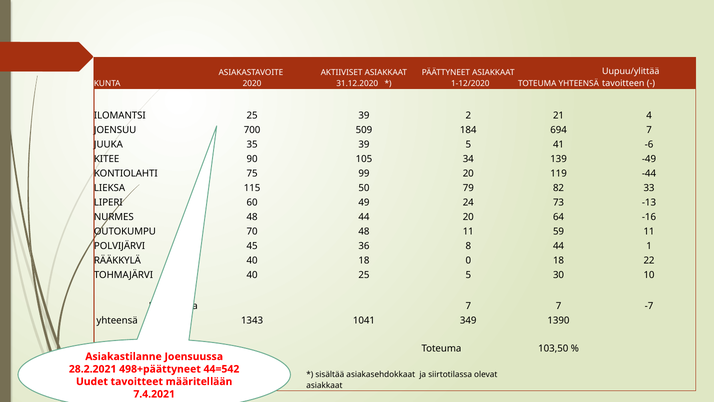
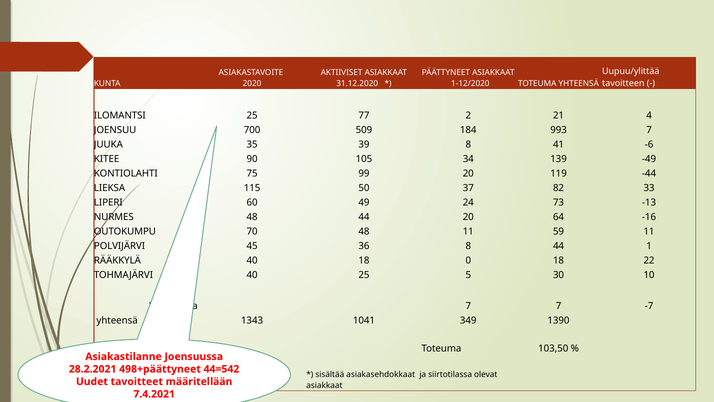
25 39: 39 -> 77
694: 694 -> 993
39 5: 5 -> 8
79: 79 -> 37
